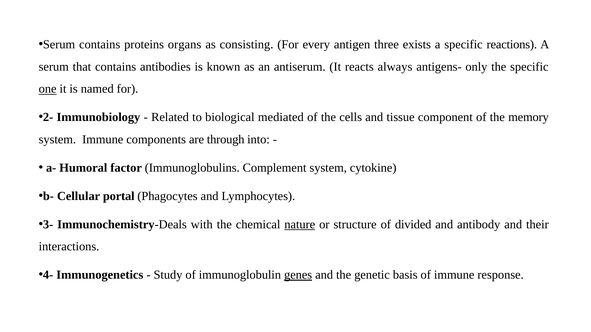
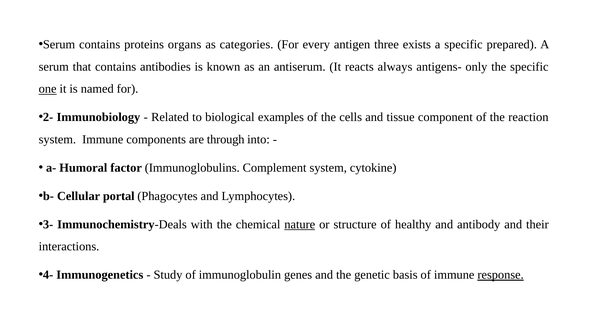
consisting: consisting -> categories
reactions: reactions -> prepared
mediated: mediated -> examples
memory: memory -> reaction
divided: divided -> healthy
genes underline: present -> none
response underline: none -> present
